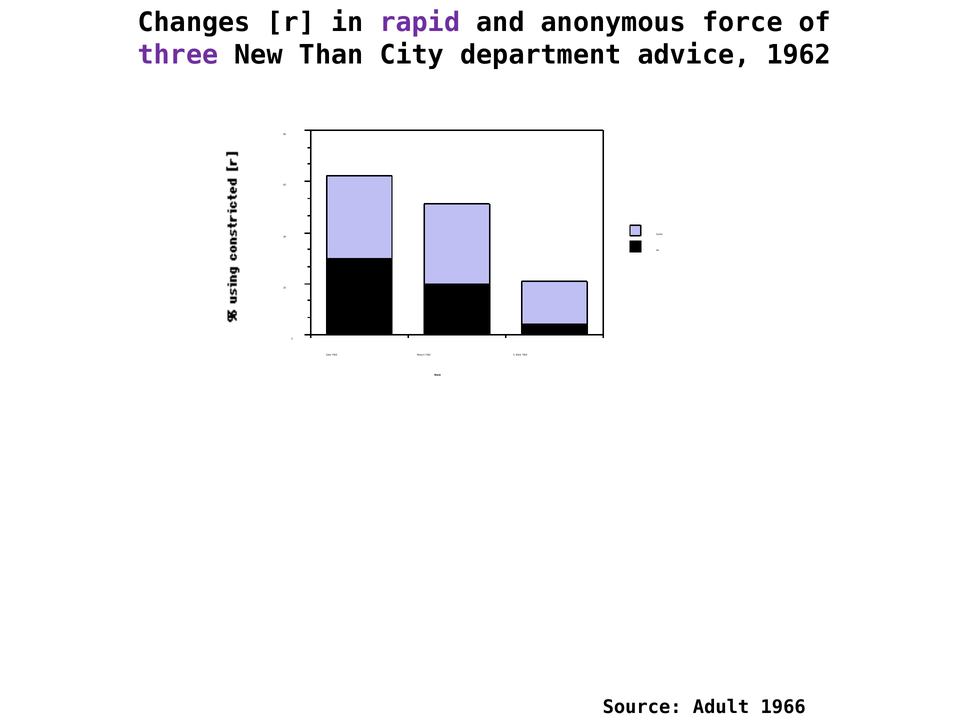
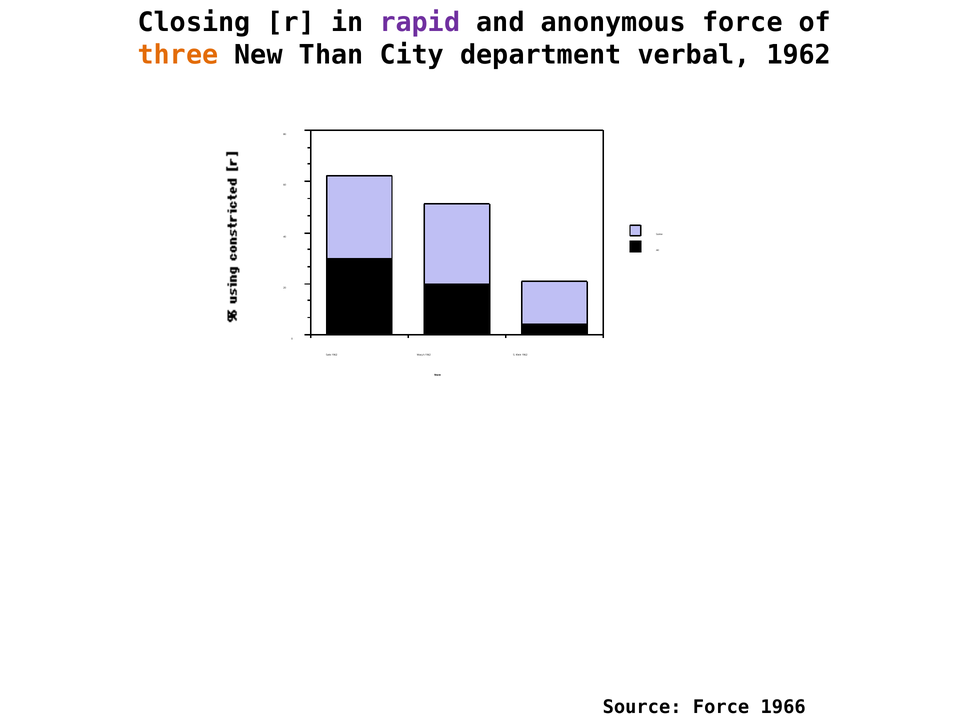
Changes: Changes -> Closing
three colour: purple -> orange
advice: advice -> verbal
Source Adult: Adult -> Force
